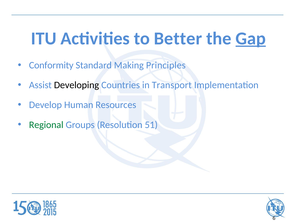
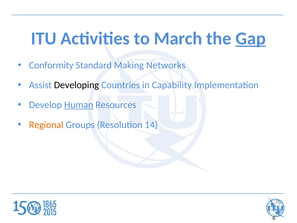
Better: Better -> March
Principles: Principles -> Networks
Transport: Transport -> Capability
Human underline: none -> present
Regional colour: green -> orange
51: 51 -> 14
